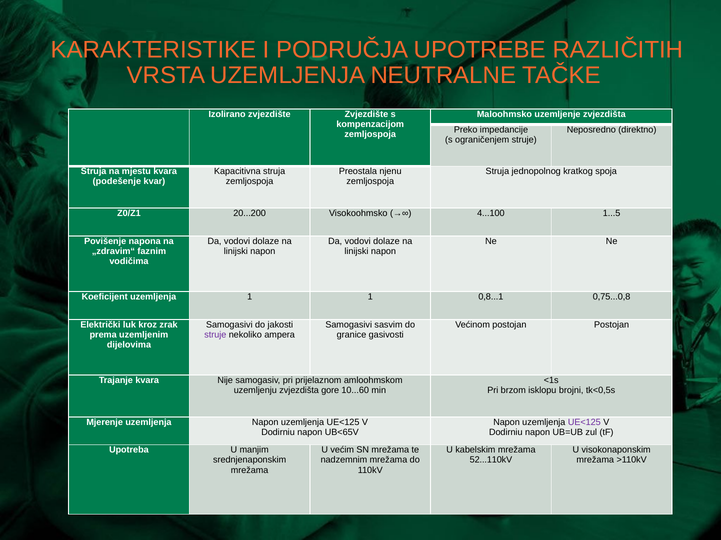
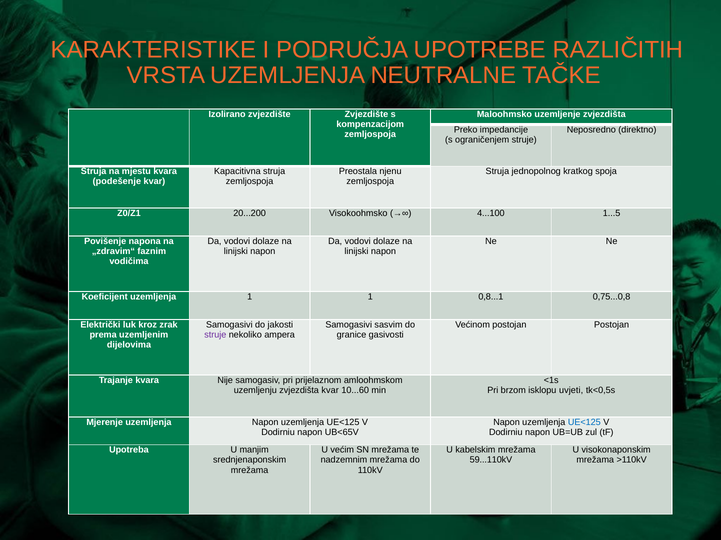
zvjezdišta gore: gore -> kvar
brojni: brojni -> uvjeti
UE<125 at (584, 423) colour: purple -> blue
52...110kV: 52...110kV -> 59...110kV
